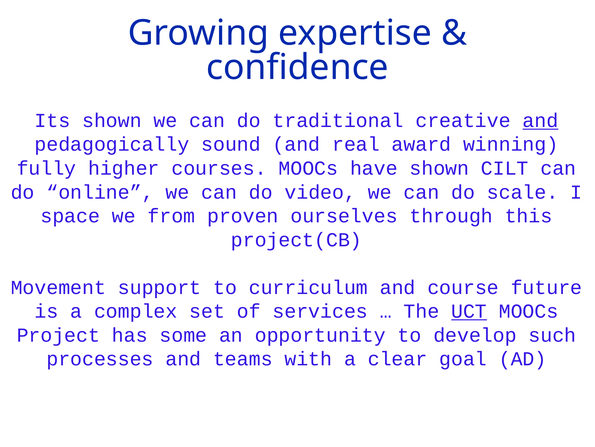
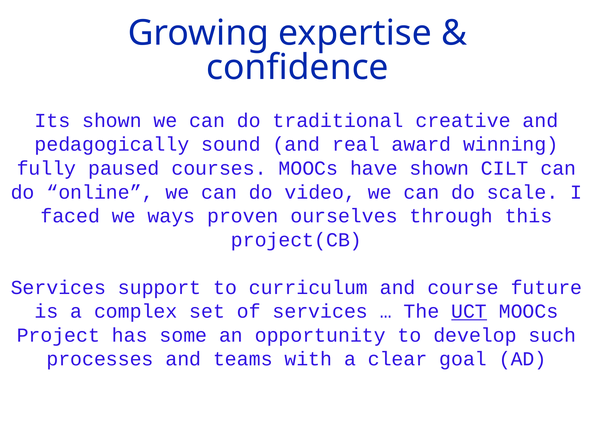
and at (540, 120) underline: present -> none
higher: higher -> paused
space: space -> faced
from: from -> ways
Movement at (58, 287): Movement -> Services
